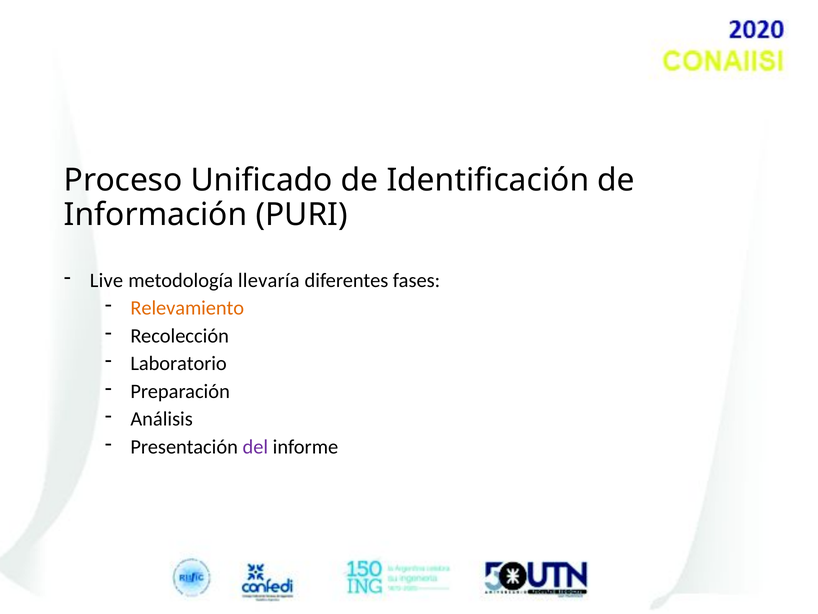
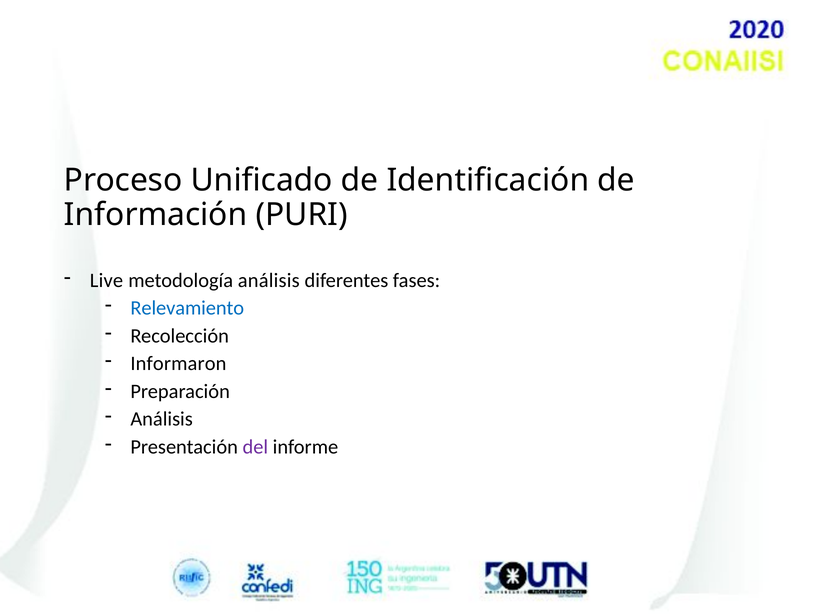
metodología llevaría: llevaría -> análisis
Relevamiento colour: orange -> blue
Laboratorio: Laboratorio -> Informaron
